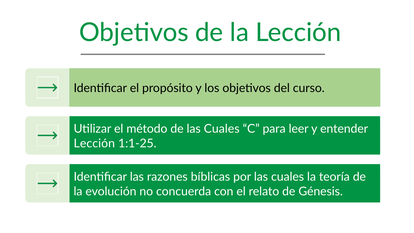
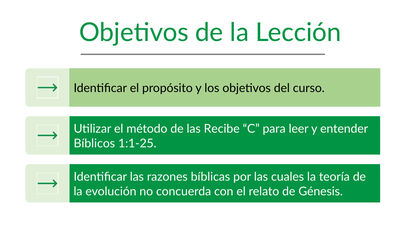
de las Cuales: Cuales -> Recibe
Lección at (94, 143): Lección -> Bíblicos
